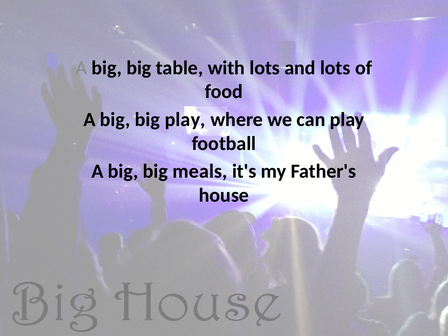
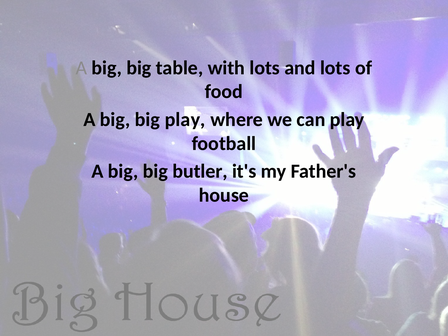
meals: meals -> butler
